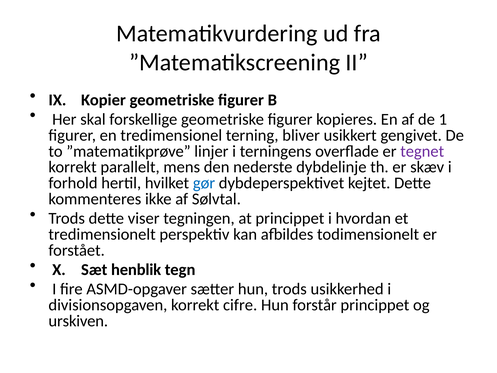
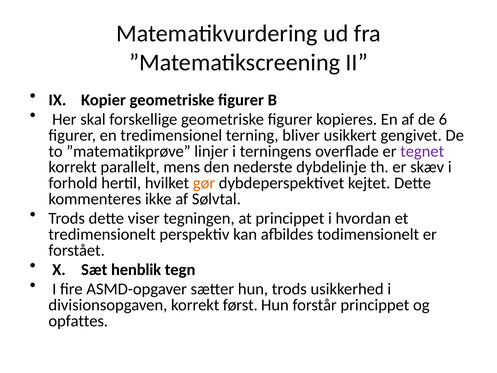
1: 1 -> 6
gør colour: blue -> orange
cifre: cifre -> først
urskiven: urskiven -> opfattes
